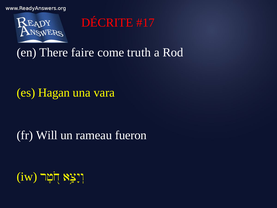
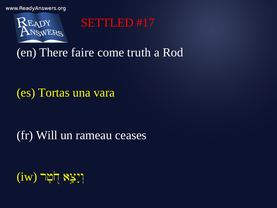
DÉCRITE: DÉCRITE -> SETTLED
Hagan: Hagan -> Tortas
fueron: fueron -> ceases
